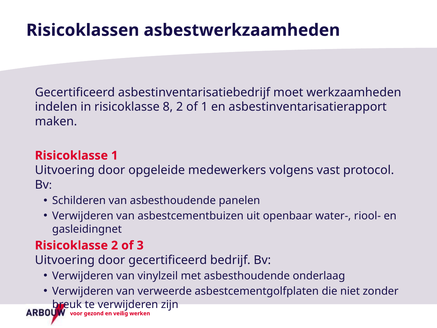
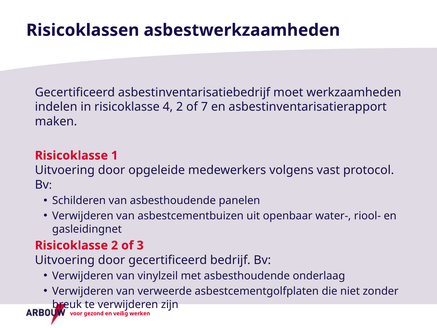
8: 8 -> 4
of 1: 1 -> 7
